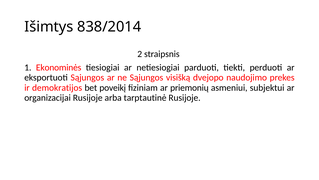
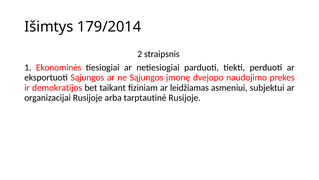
838/2014: 838/2014 -> 179/2014
visišką: visišką -> įmonę
poveikį: poveikį -> taikant
priemonių: priemonių -> leidžiamas
